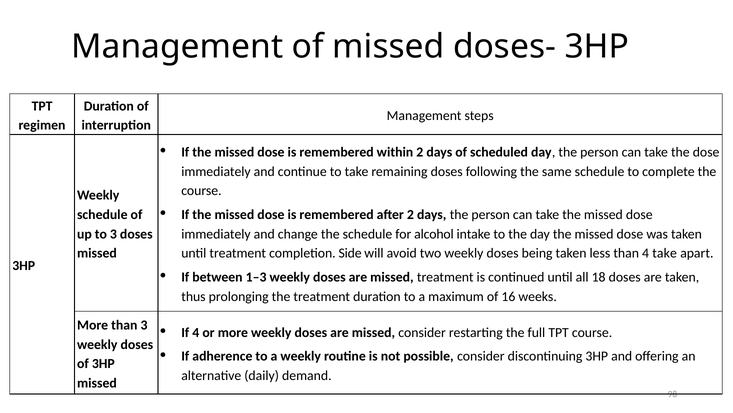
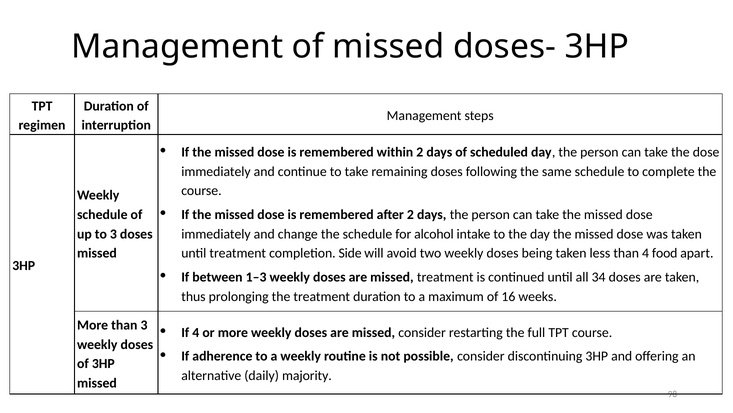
4 take: take -> food
18: 18 -> 34
demand: demand -> majority
